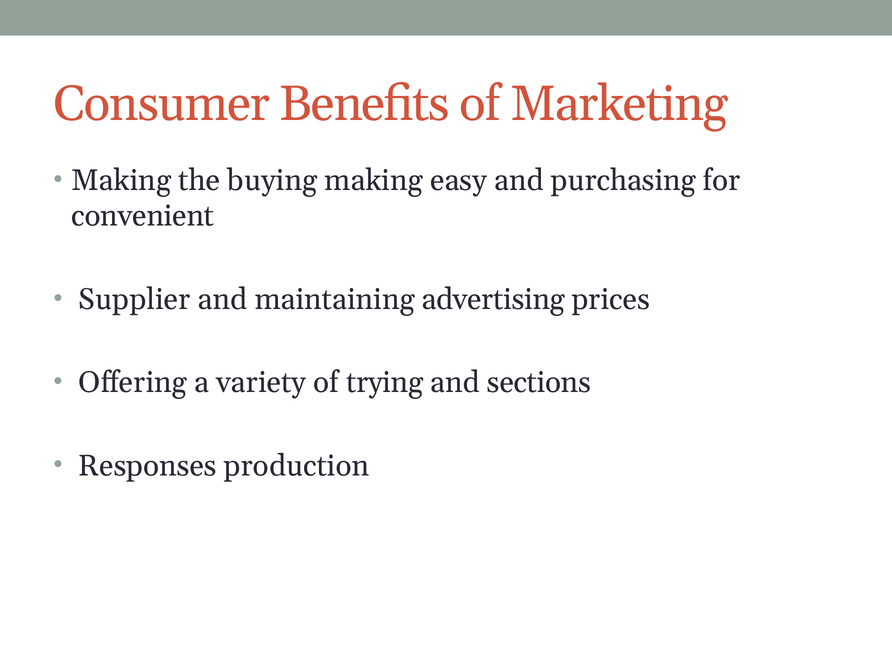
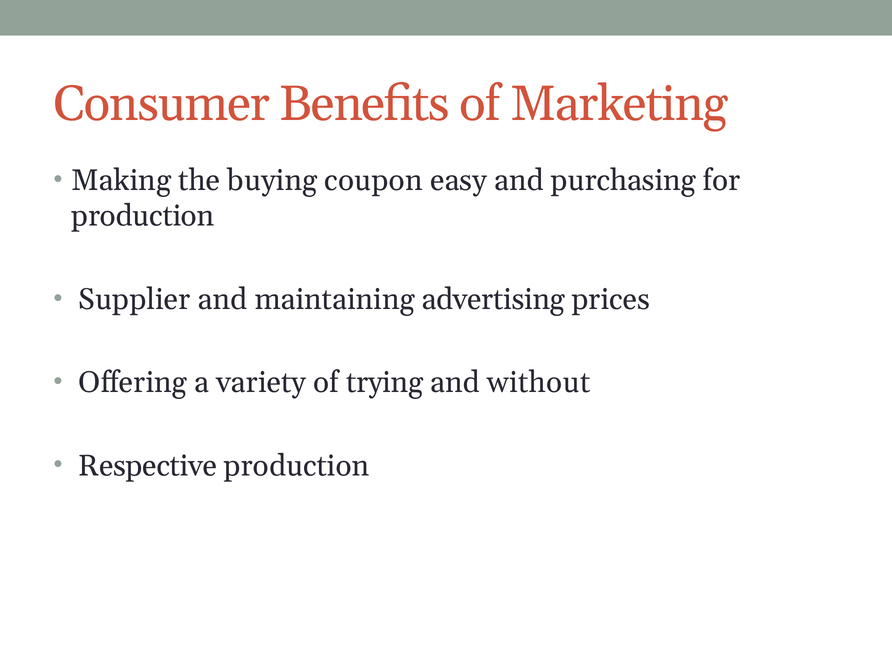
buying making: making -> coupon
convenient at (143, 216): convenient -> production
sections: sections -> without
Responses: Responses -> Respective
